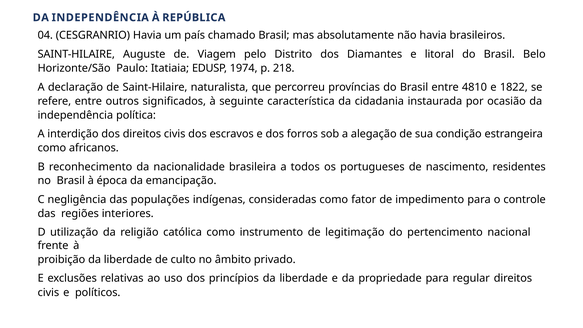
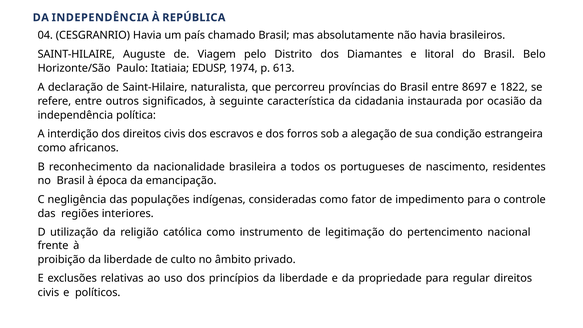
218: 218 -> 613
4810: 4810 -> 8697
